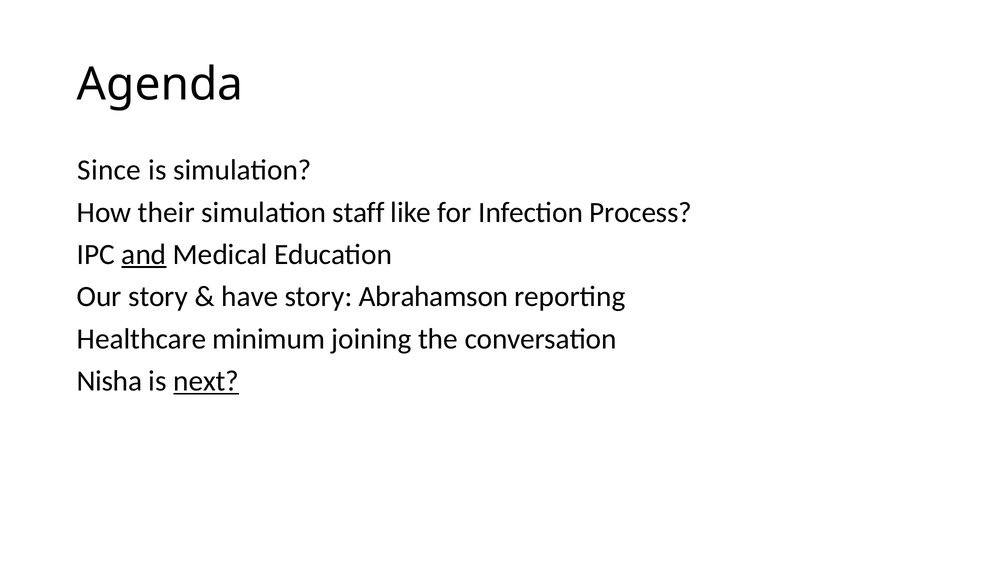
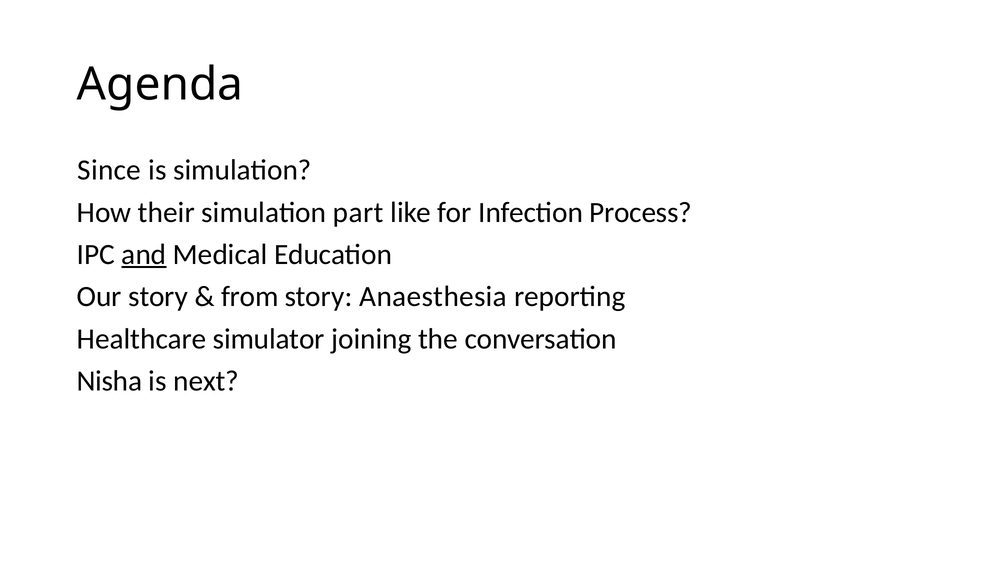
staff: staff -> part
have: have -> from
Abrahamson: Abrahamson -> Anaesthesia
minimum: minimum -> simulator
next underline: present -> none
